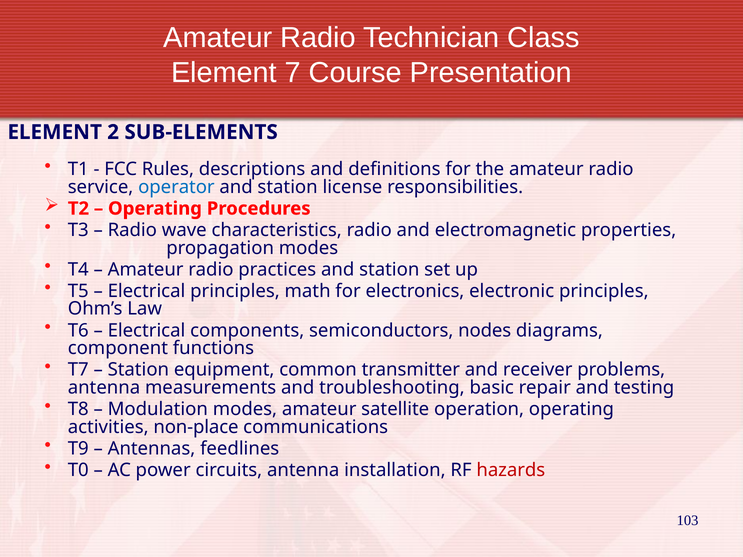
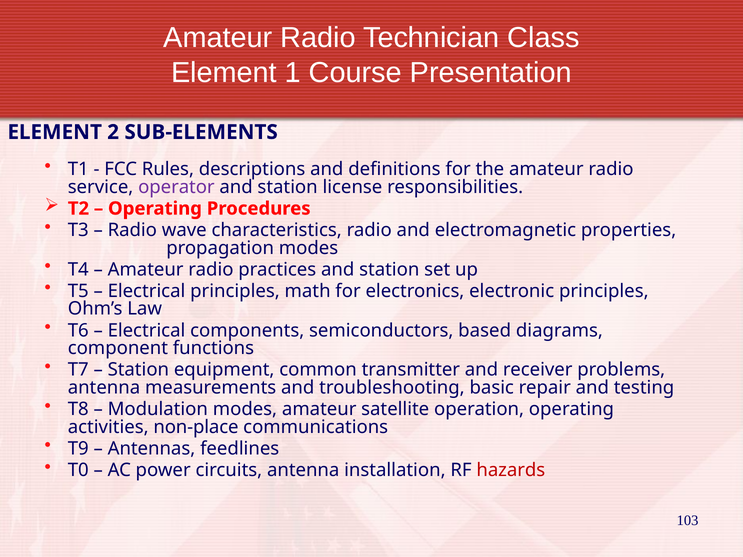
7: 7 -> 1
operator colour: blue -> purple
nodes: nodes -> based
